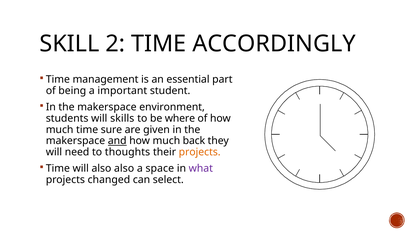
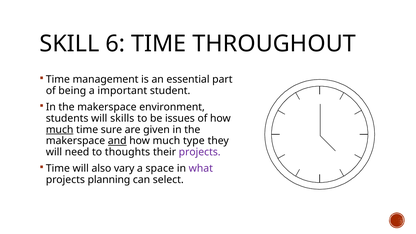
2: 2 -> 6
ACCORDINGLY: ACCORDINGLY -> THROUGHOUT
where: where -> issues
much at (60, 130) underline: none -> present
back: back -> type
projects at (200, 152) colour: orange -> purple
also also: also -> vary
changed: changed -> planning
